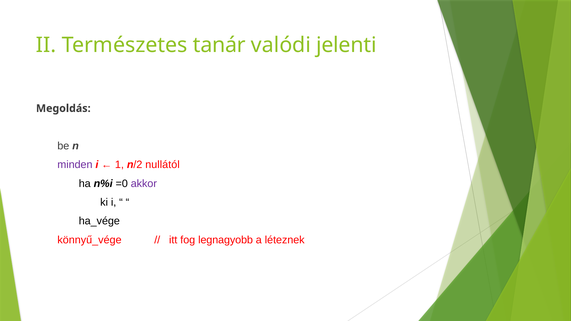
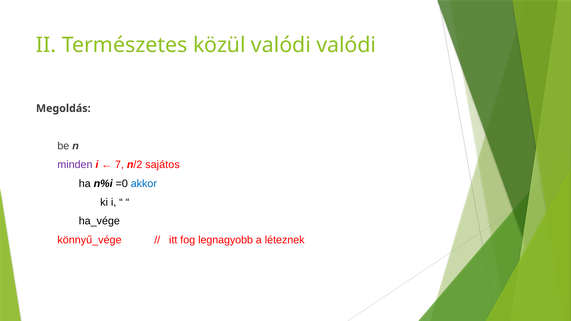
tanár: tanár -> közül
valódi jelenti: jelenti -> valódi
1: 1 -> 7
nullától: nullától -> sajátos
akkor colour: purple -> blue
